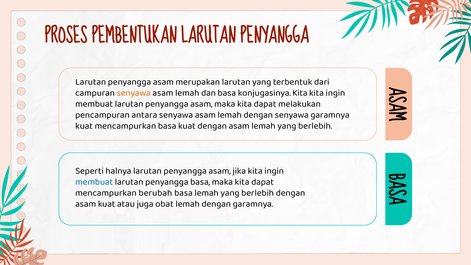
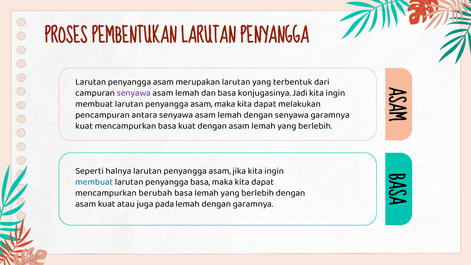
senyawa at (134, 93) colour: orange -> purple
konjugasinya Kita: Kita -> Jadi
obat: obat -> pada
